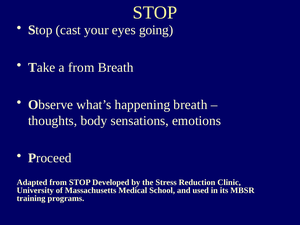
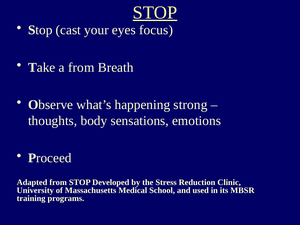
STOP at (155, 13) underline: none -> present
going: going -> focus
happening breath: breath -> strong
